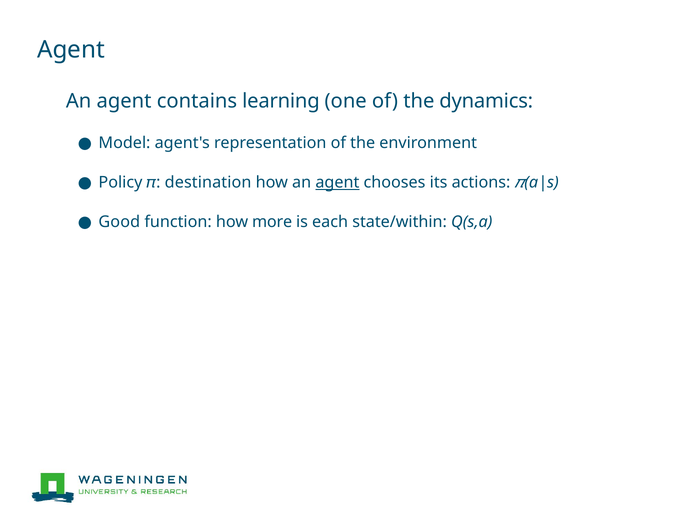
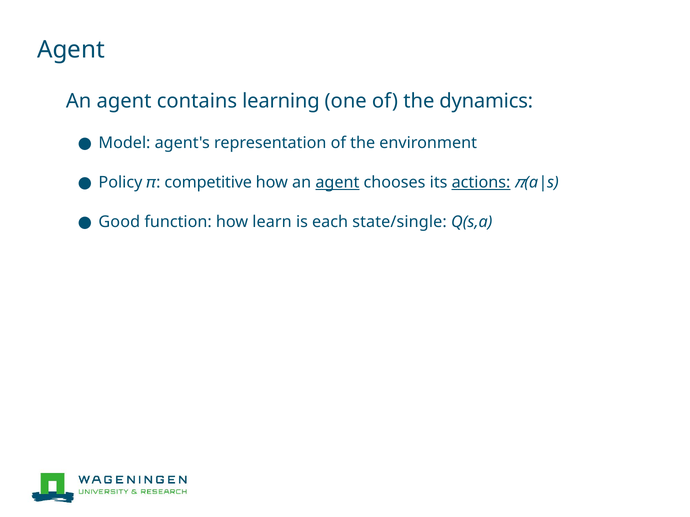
destination: destination -> competitive
actions underline: none -> present
more: more -> learn
state/within: state/within -> state/single
